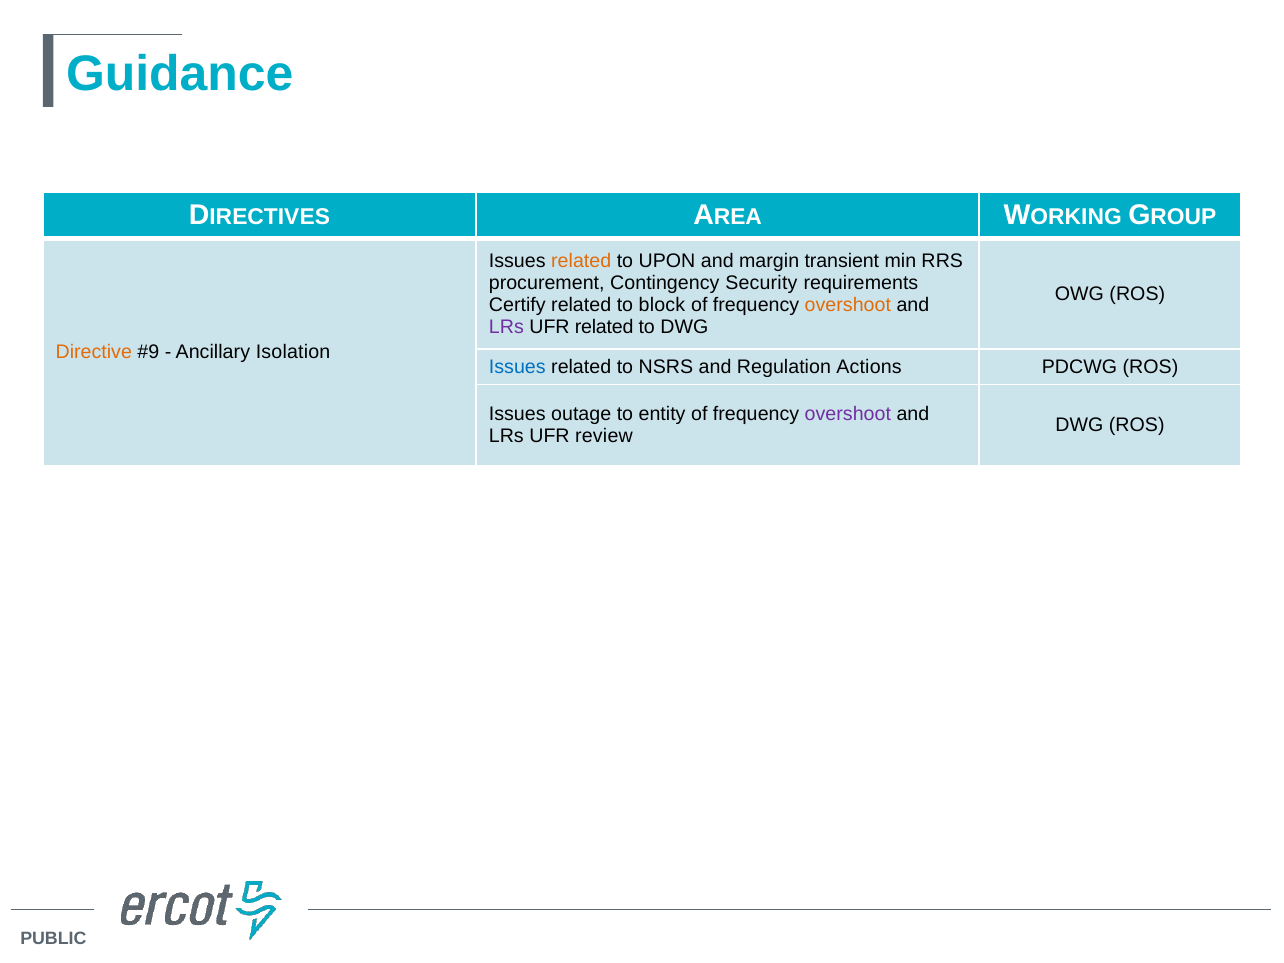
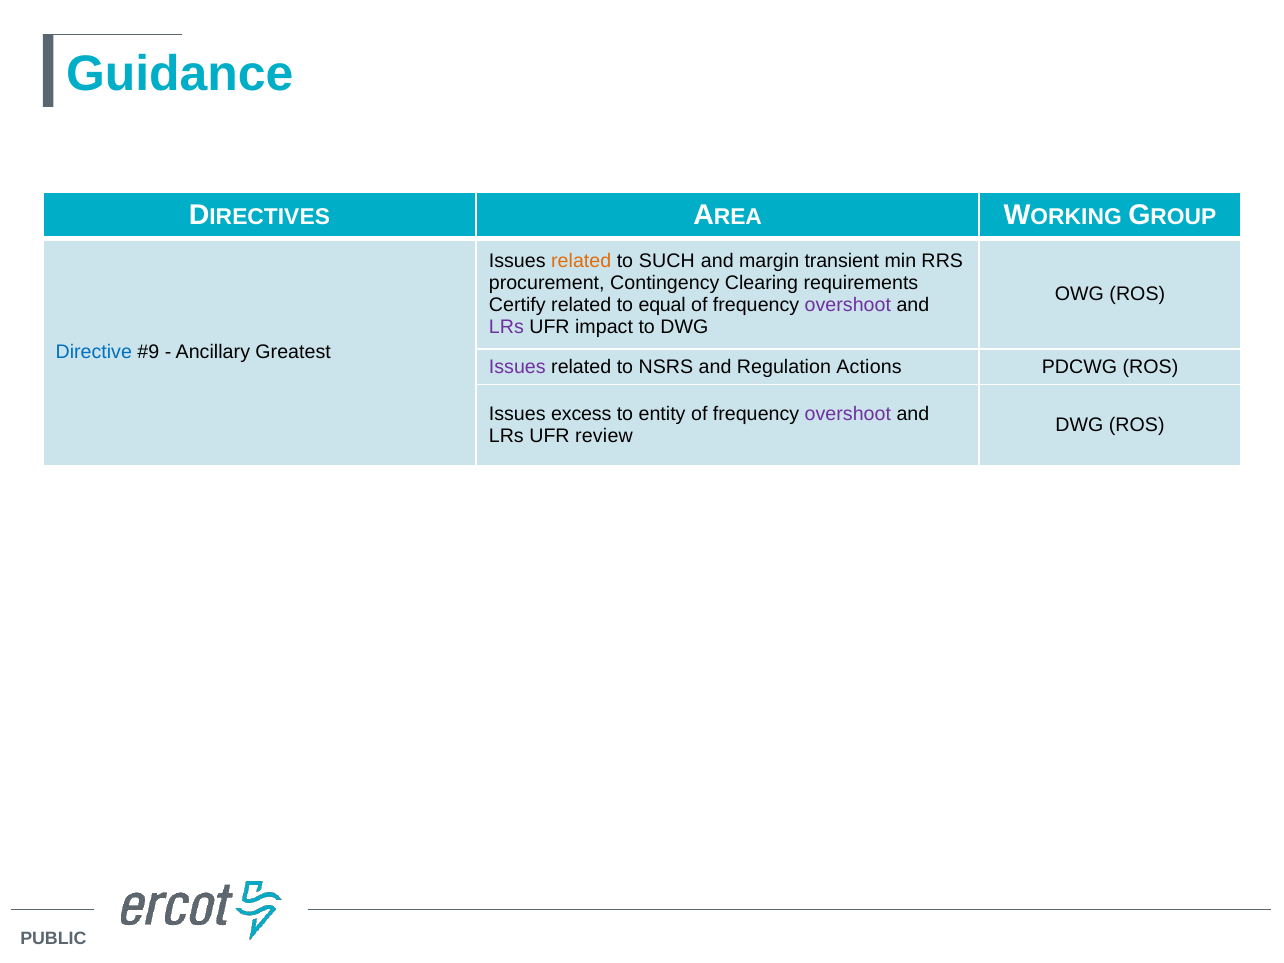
UPON: UPON -> SUCH
Security: Security -> Clearing
block: block -> equal
overshoot at (848, 305) colour: orange -> purple
UFR related: related -> impact
Directive colour: orange -> blue
Isolation: Isolation -> Greatest
Issues at (517, 367) colour: blue -> purple
outage: outage -> excess
